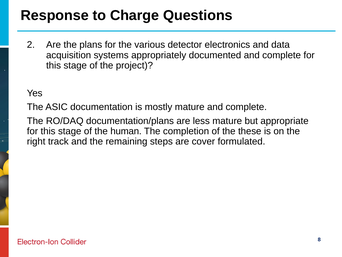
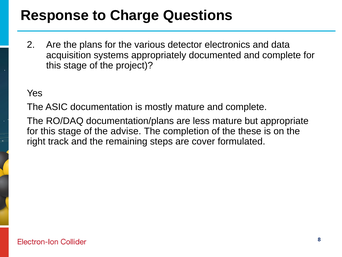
human: human -> advise
